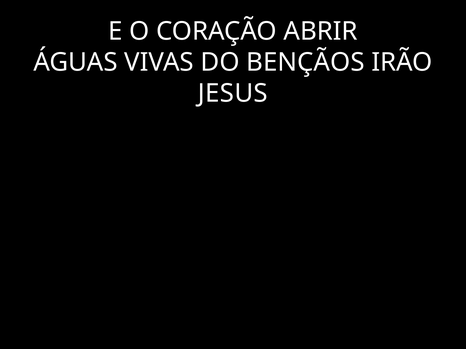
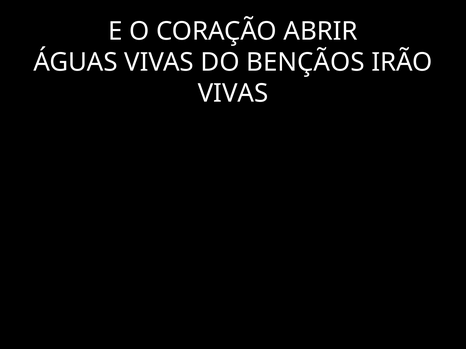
JESUS at (233, 93): JESUS -> VIVAS
